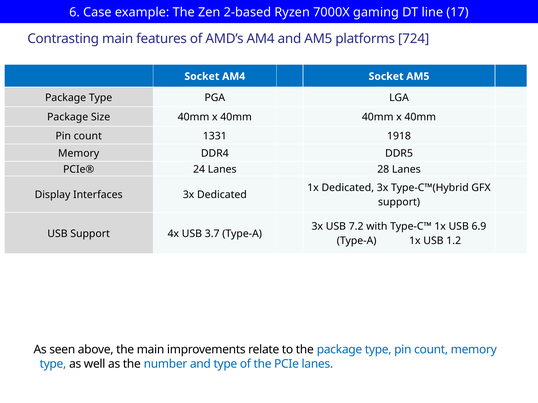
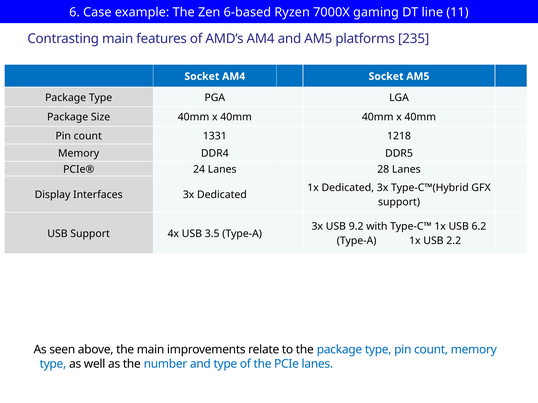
2-based: 2-based -> 6-based
17: 17 -> 11
724: 724 -> 235
1918: 1918 -> 1218
7.2: 7.2 -> 9.2
6.9: 6.9 -> 6.2
3.7: 3.7 -> 3.5
1.2: 1.2 -> 2.2
